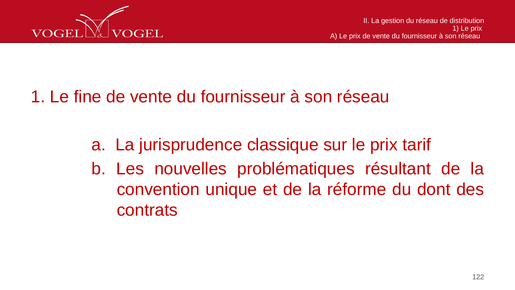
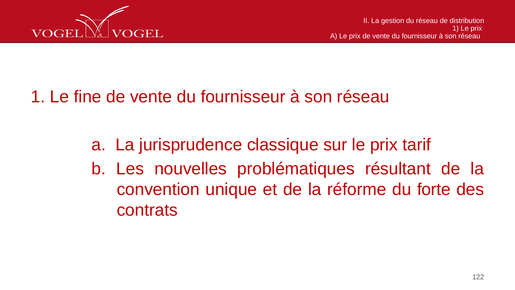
dont: dont -> forte
